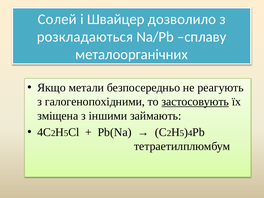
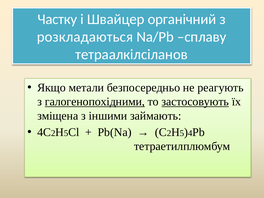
Солей: Солей -> Частку
дозволило: дозволило -> органічний
металоорганічних: металоорганічних -> тетраалкілсіланов
галогенопохідними underline: none -> present
